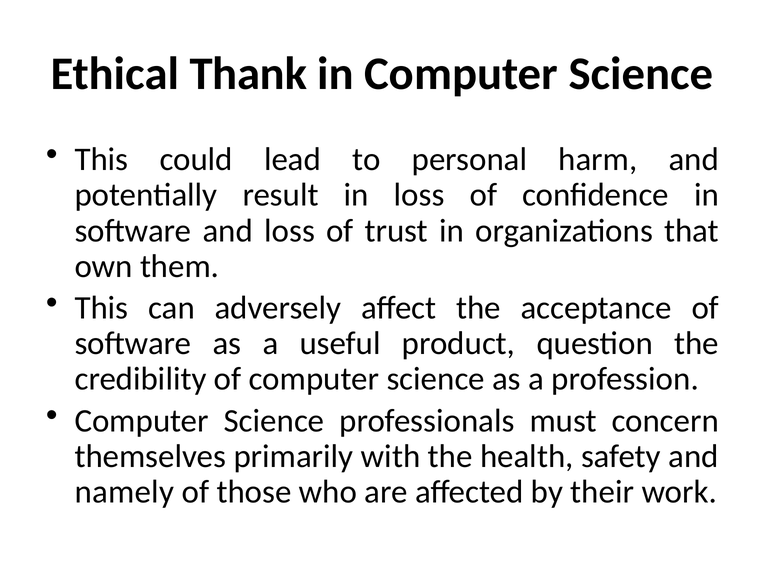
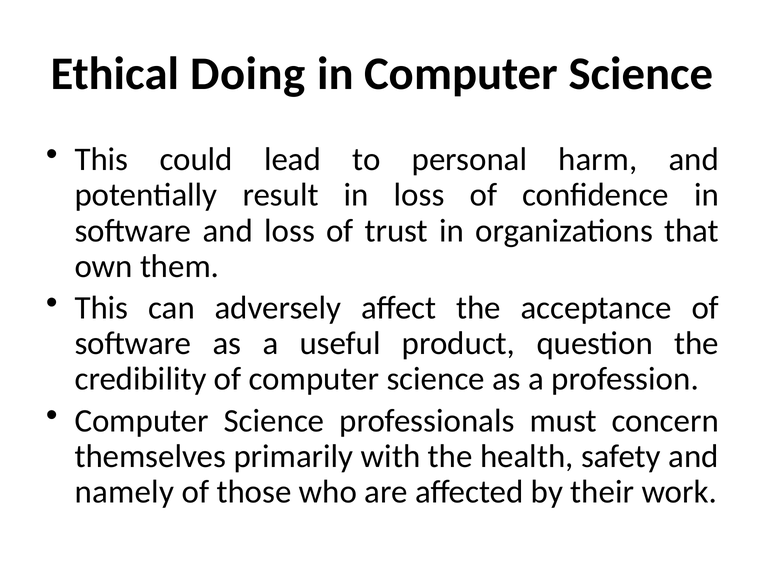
Thank: Thank -> Doing
